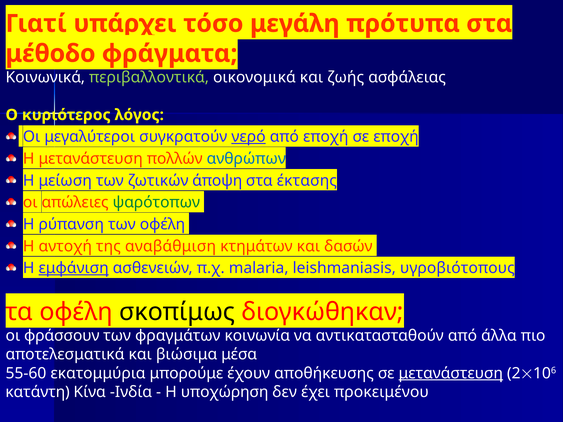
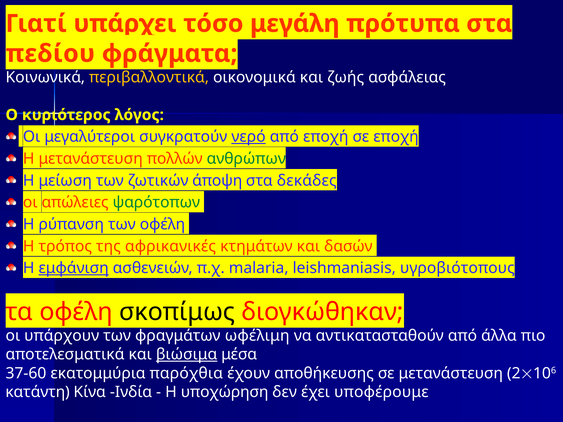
μέθοδο: μέθοδο -> πεδίου
περιβαλλοντικά colour: light green -> yellow
ανθρώπων colour: blue -> green
έκτασης: έκτασης -> δεκάδες
αντοχή: αντοχή -> τρόπος
αναβάθμιση: αναβάθμιση -> αφρικανικές
φράσσουν: φράσσουν -> υπάρχουν
κοινωνία: κοινωνία -> ωφέλιμη
βιώσιμα underline: none -> present
55-60: 55-60 -> 37-60
μπορούμε: μπορούμε -> παρόχθια
μετανάστευση at (451, 373) underline: present -> none
προκειμένου: προκειμένου -> υποφέρουμε
